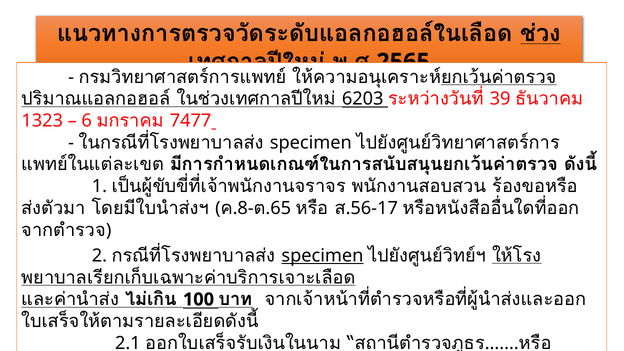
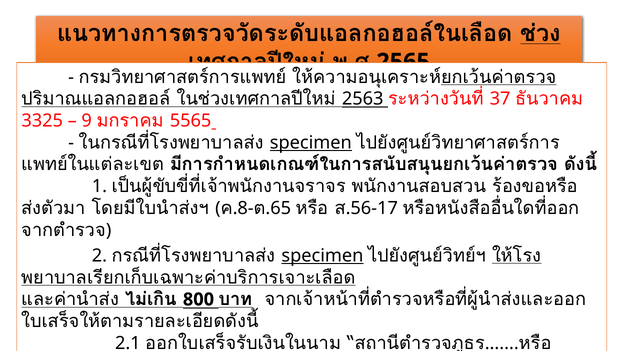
6203: 6203 -> 2563
39: 39 -> 37
1323: 1323 -> 3325
6: 6 -> 9
7477: 7477 -> 5565
specimen at (311, 143) underline: none -> present
100: 100 -> 800
